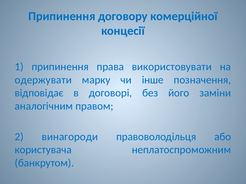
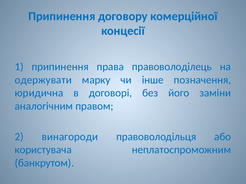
використовувати: використовувати -> правоволоділець
відповідає: відповідає -> юридична
